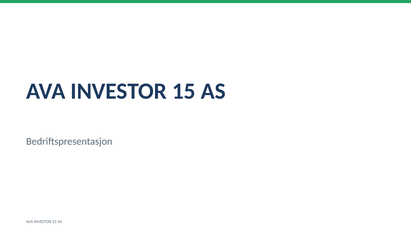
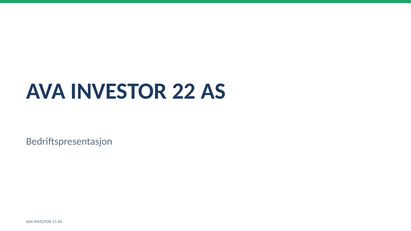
15: 15 -> 22
